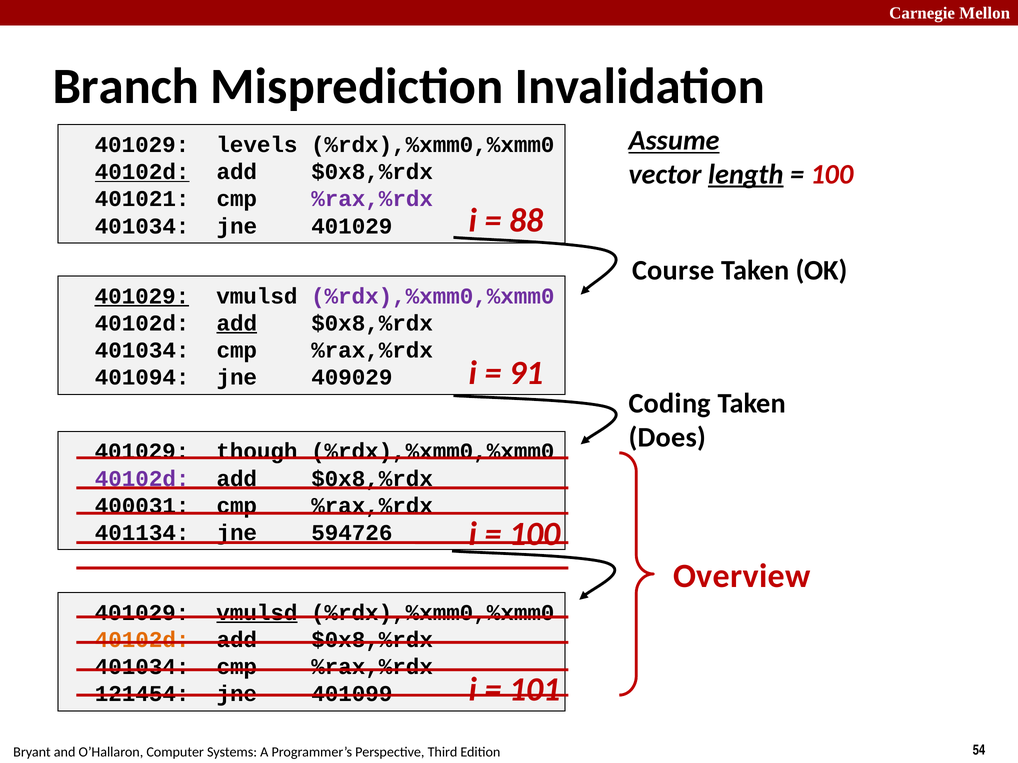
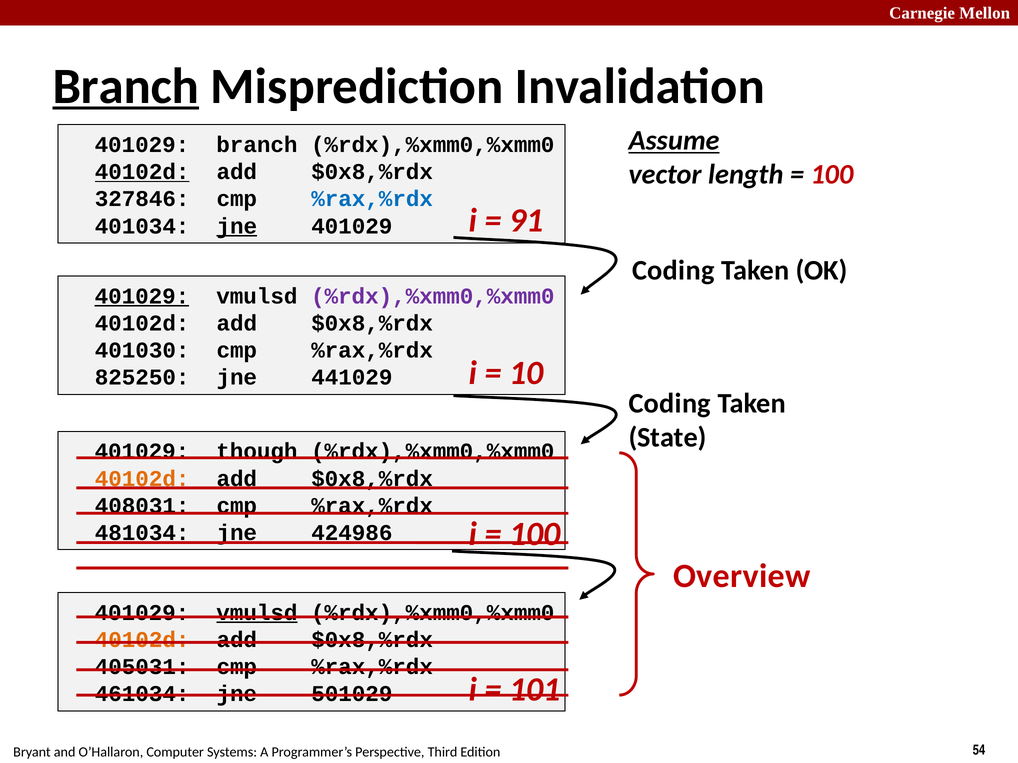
Branch at (126, 86) underline: none -> present
401029 levels: levels -> branch
length underline: present -> none
401021: 401021 -> 327846
%rax,%rdx at (372, 199) colour: purple -> blue
jne at (237, 226) underline: none -> present
88: 88 -> 91
Course at (673, 271): Course -> Coding
add at (237, 323) underline: present -> none
401034 at (142, 351): 401034 -> 401030
91: 91 -> 10
401094: 401094 -> 825250
409029: 409029 -> 441029
Does: Does -> State
40102d at (142, 479) colour: purple -> orange
400031: 400031 -> 408031
401134: 401134 -> 481034
594726: 594726 -> 424986
401034 at (142, 667): 401034 -> 405031
121454: 121454 -> 461034
401099: 401099 -> 501029
